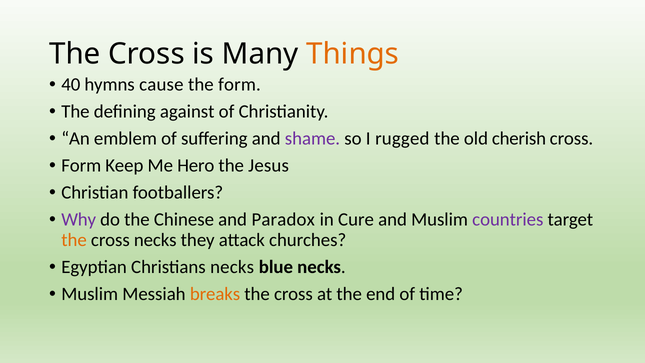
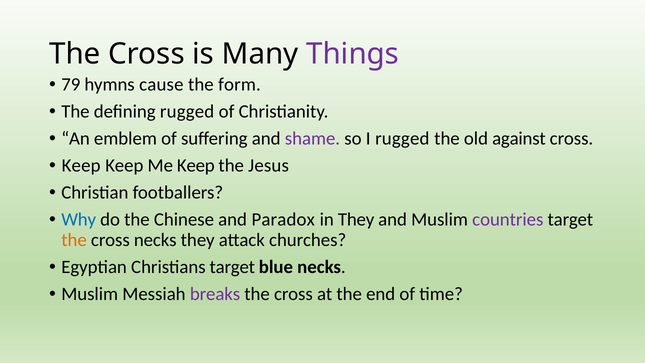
Things colour: orange -> purple
40: 40 -> 79
defining against: against -> rugged
cherish: cherish -> against
Form at (81, 166): Form -> Keep
Me Hero: Hero -> Keep
Why colour: purple -> blue
in Cure: Cure -> They
Christians necks: necks -> target
breaks colour: orange -> purple
